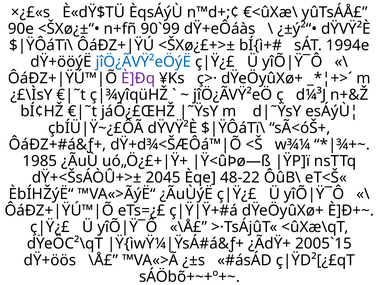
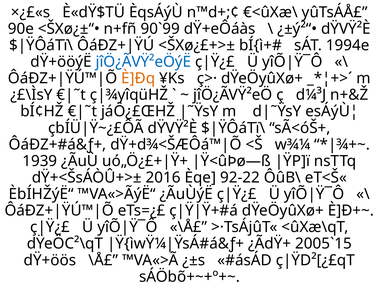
È]Ðq colour: purple -> orange
1985: 1985 -> 1939
2045: 2045 -> 2016
48-22: 48-22 -> 92-22
